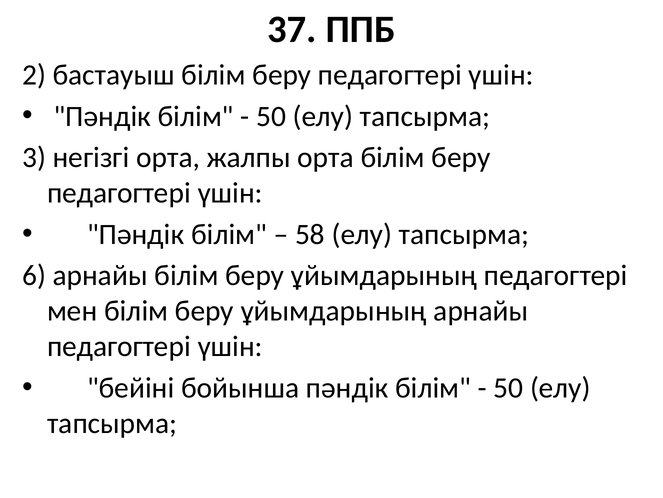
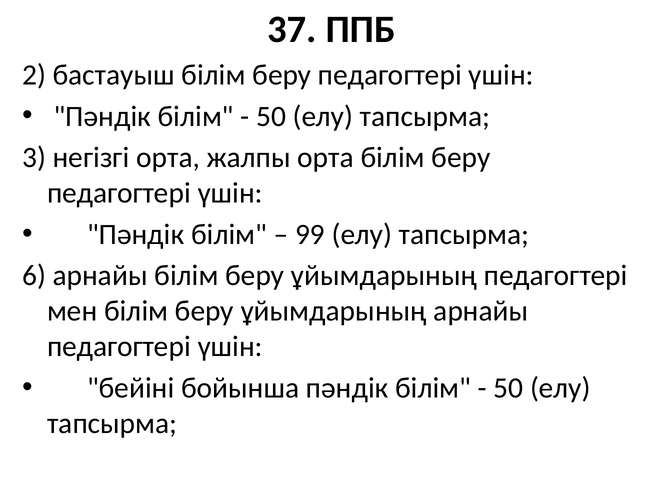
58: 58 -> 99
